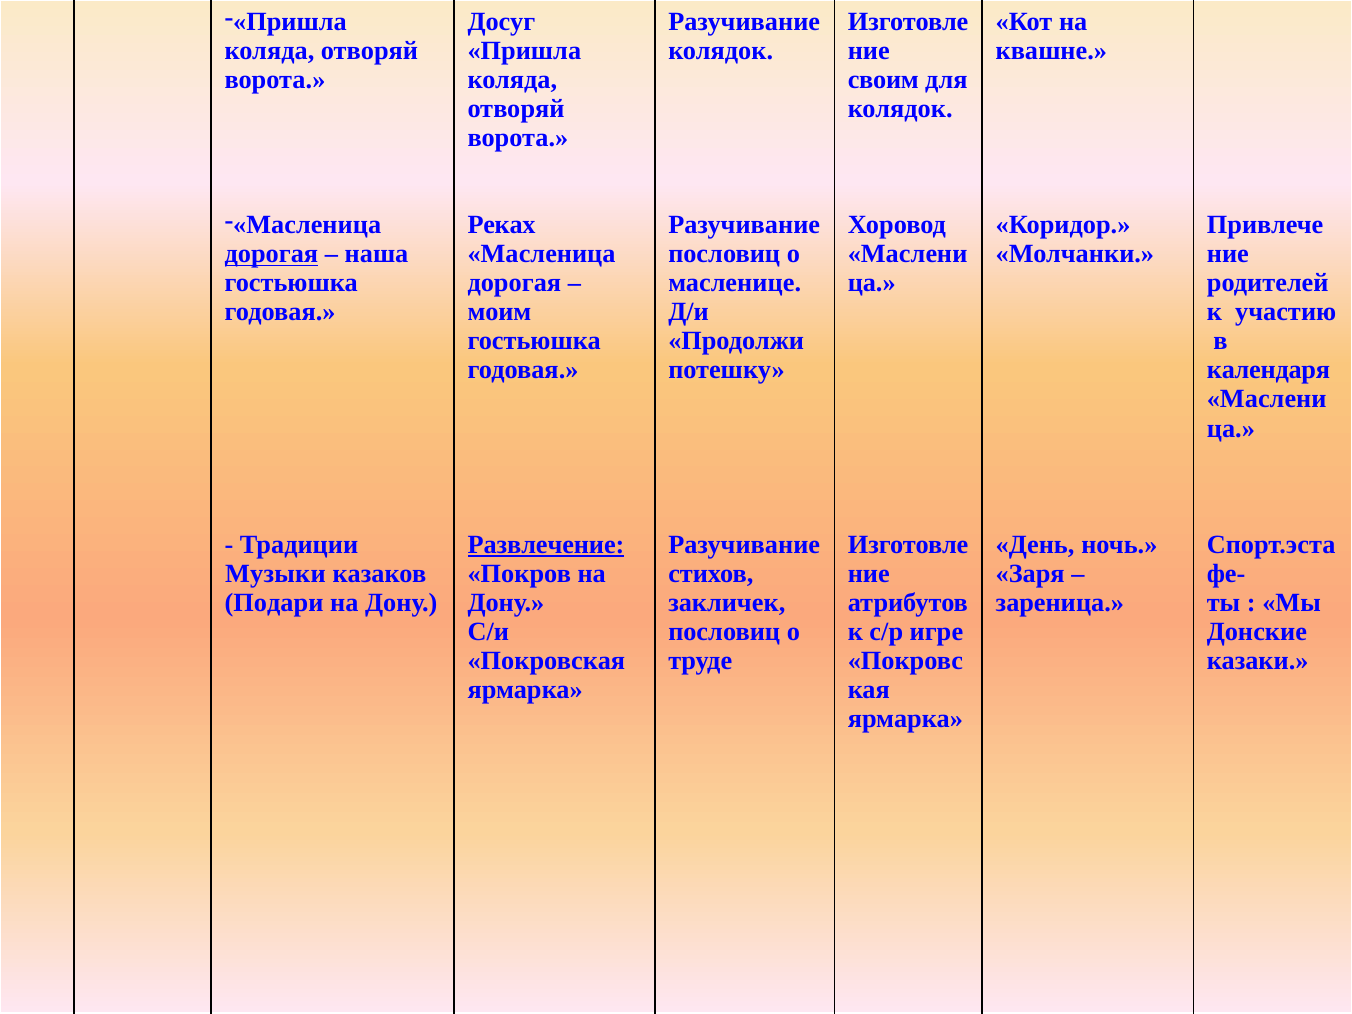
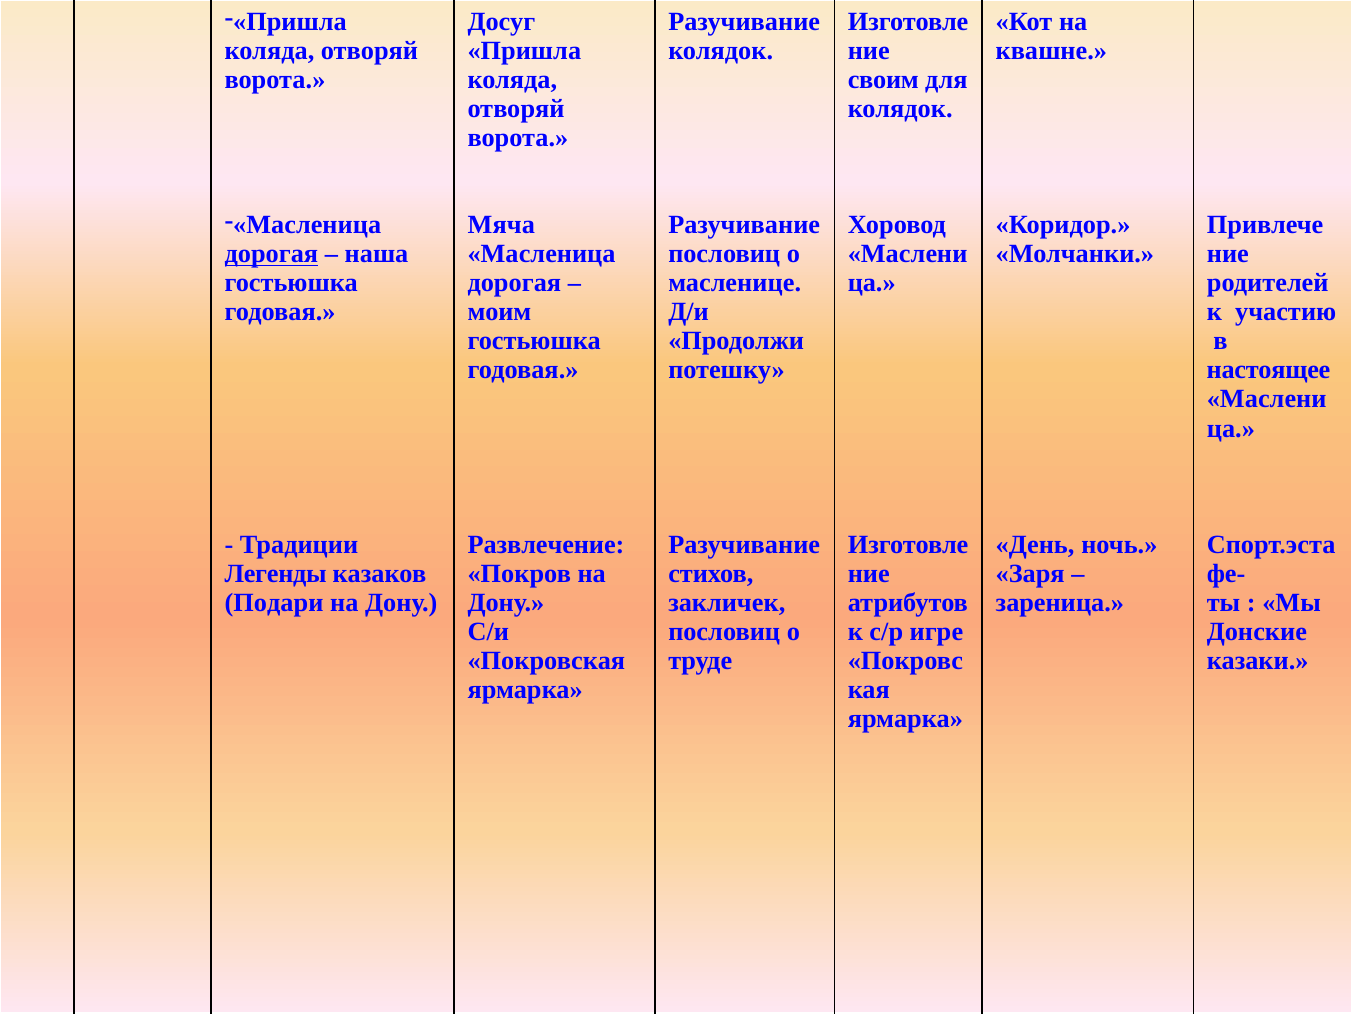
Реках: Реках -> Мяча
календаря: календаря -> настоящее
Развлечение underline: present -> none
Музыки: Музыки -> Легенды
